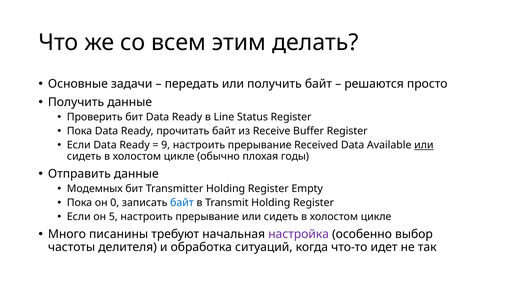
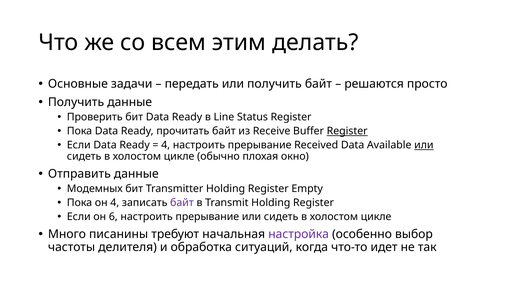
Register at (347, 131) underline: none -> present
9 at (166, 145): 9 -> 4
годы: годы -> окно
он 0: 0 -> 4
байт at (182, 203) colour: blue -> purple
5: 5 -> 6
